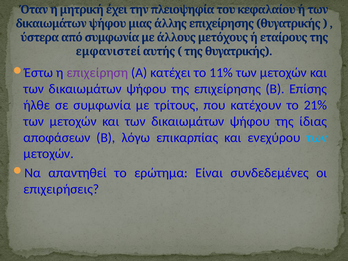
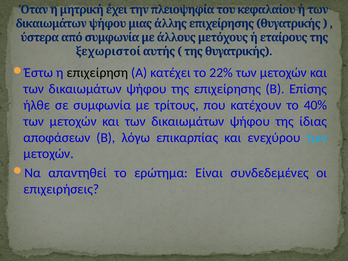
εμφανιστεί: εμφανιστεί -> ξεχωριστοί
επιχείρηση colour: purple -> black
11%: 11% -> 22%
21%: 21% -> 40%
